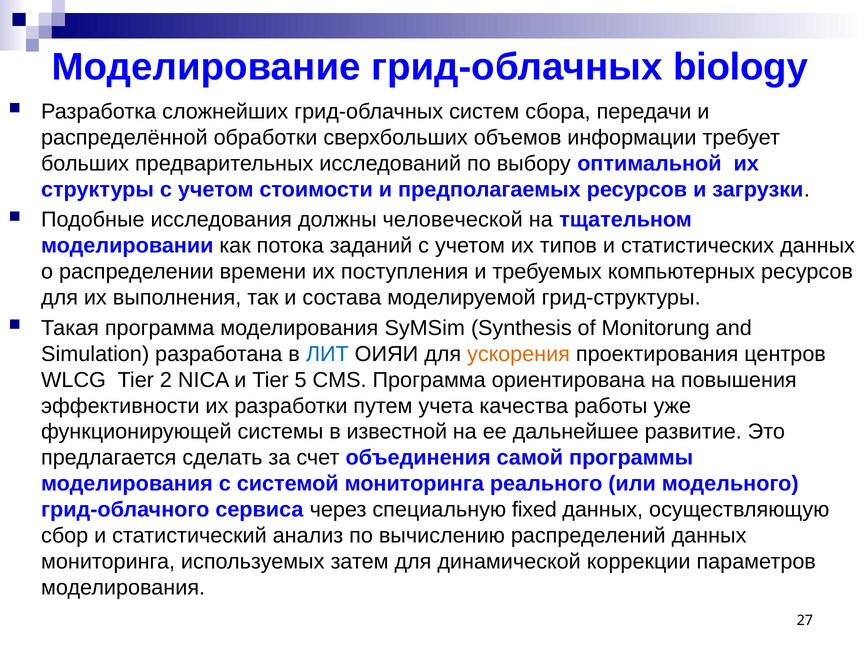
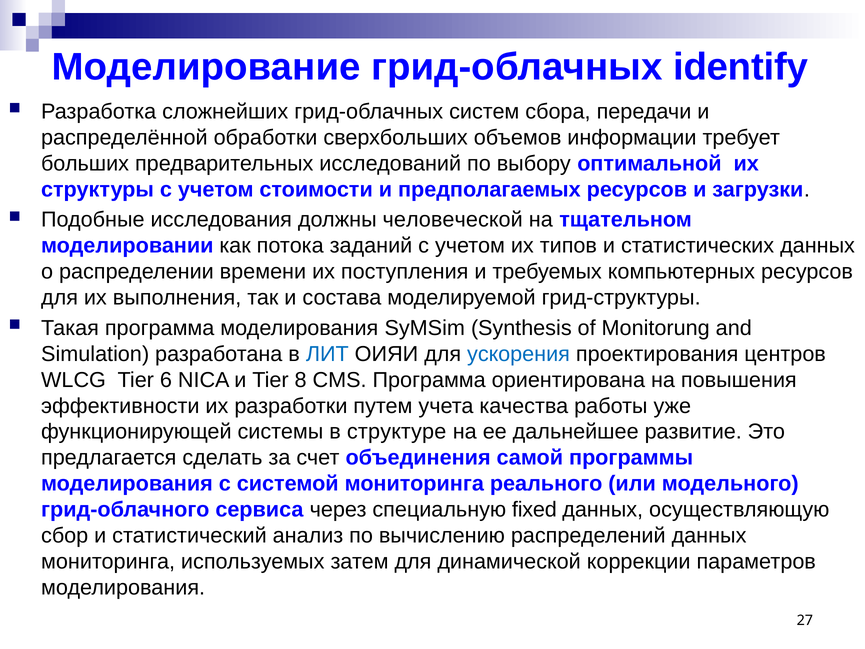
biology: biology -> identify
ускорения colour: orange -> blue
2: 2 -> 6
5: 5 -> 8
известной: известной -> структуре
